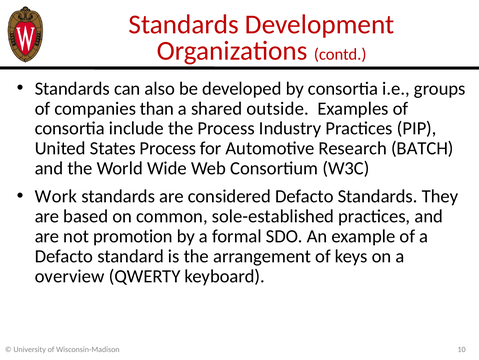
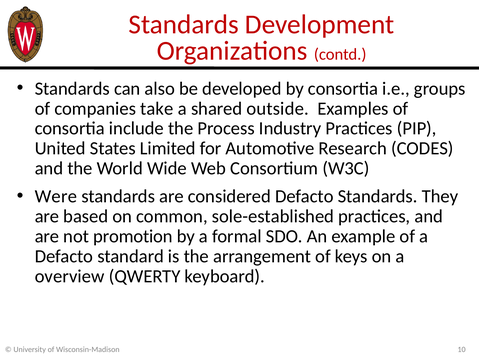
than: than -> take
States Process: Process -> Limited
BATCH: BATCH -> CODES
Work: Work -> Were
